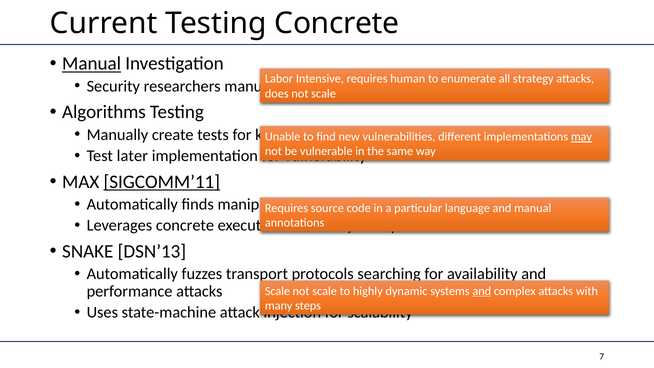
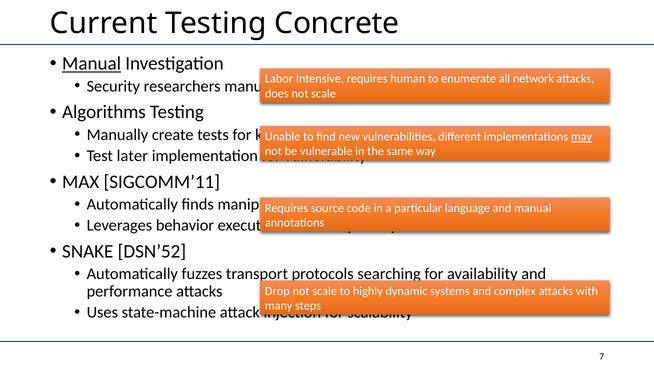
all strategy: strategy -> network
SIGCOMM’11 underline: present -> none
Leverages concrete: concrete -> behavior
DSN’13: DSN’13 -> DSN’52
Scale at (277, 291): Scale -> Drop
and at (482, 291) underline: present -> none
